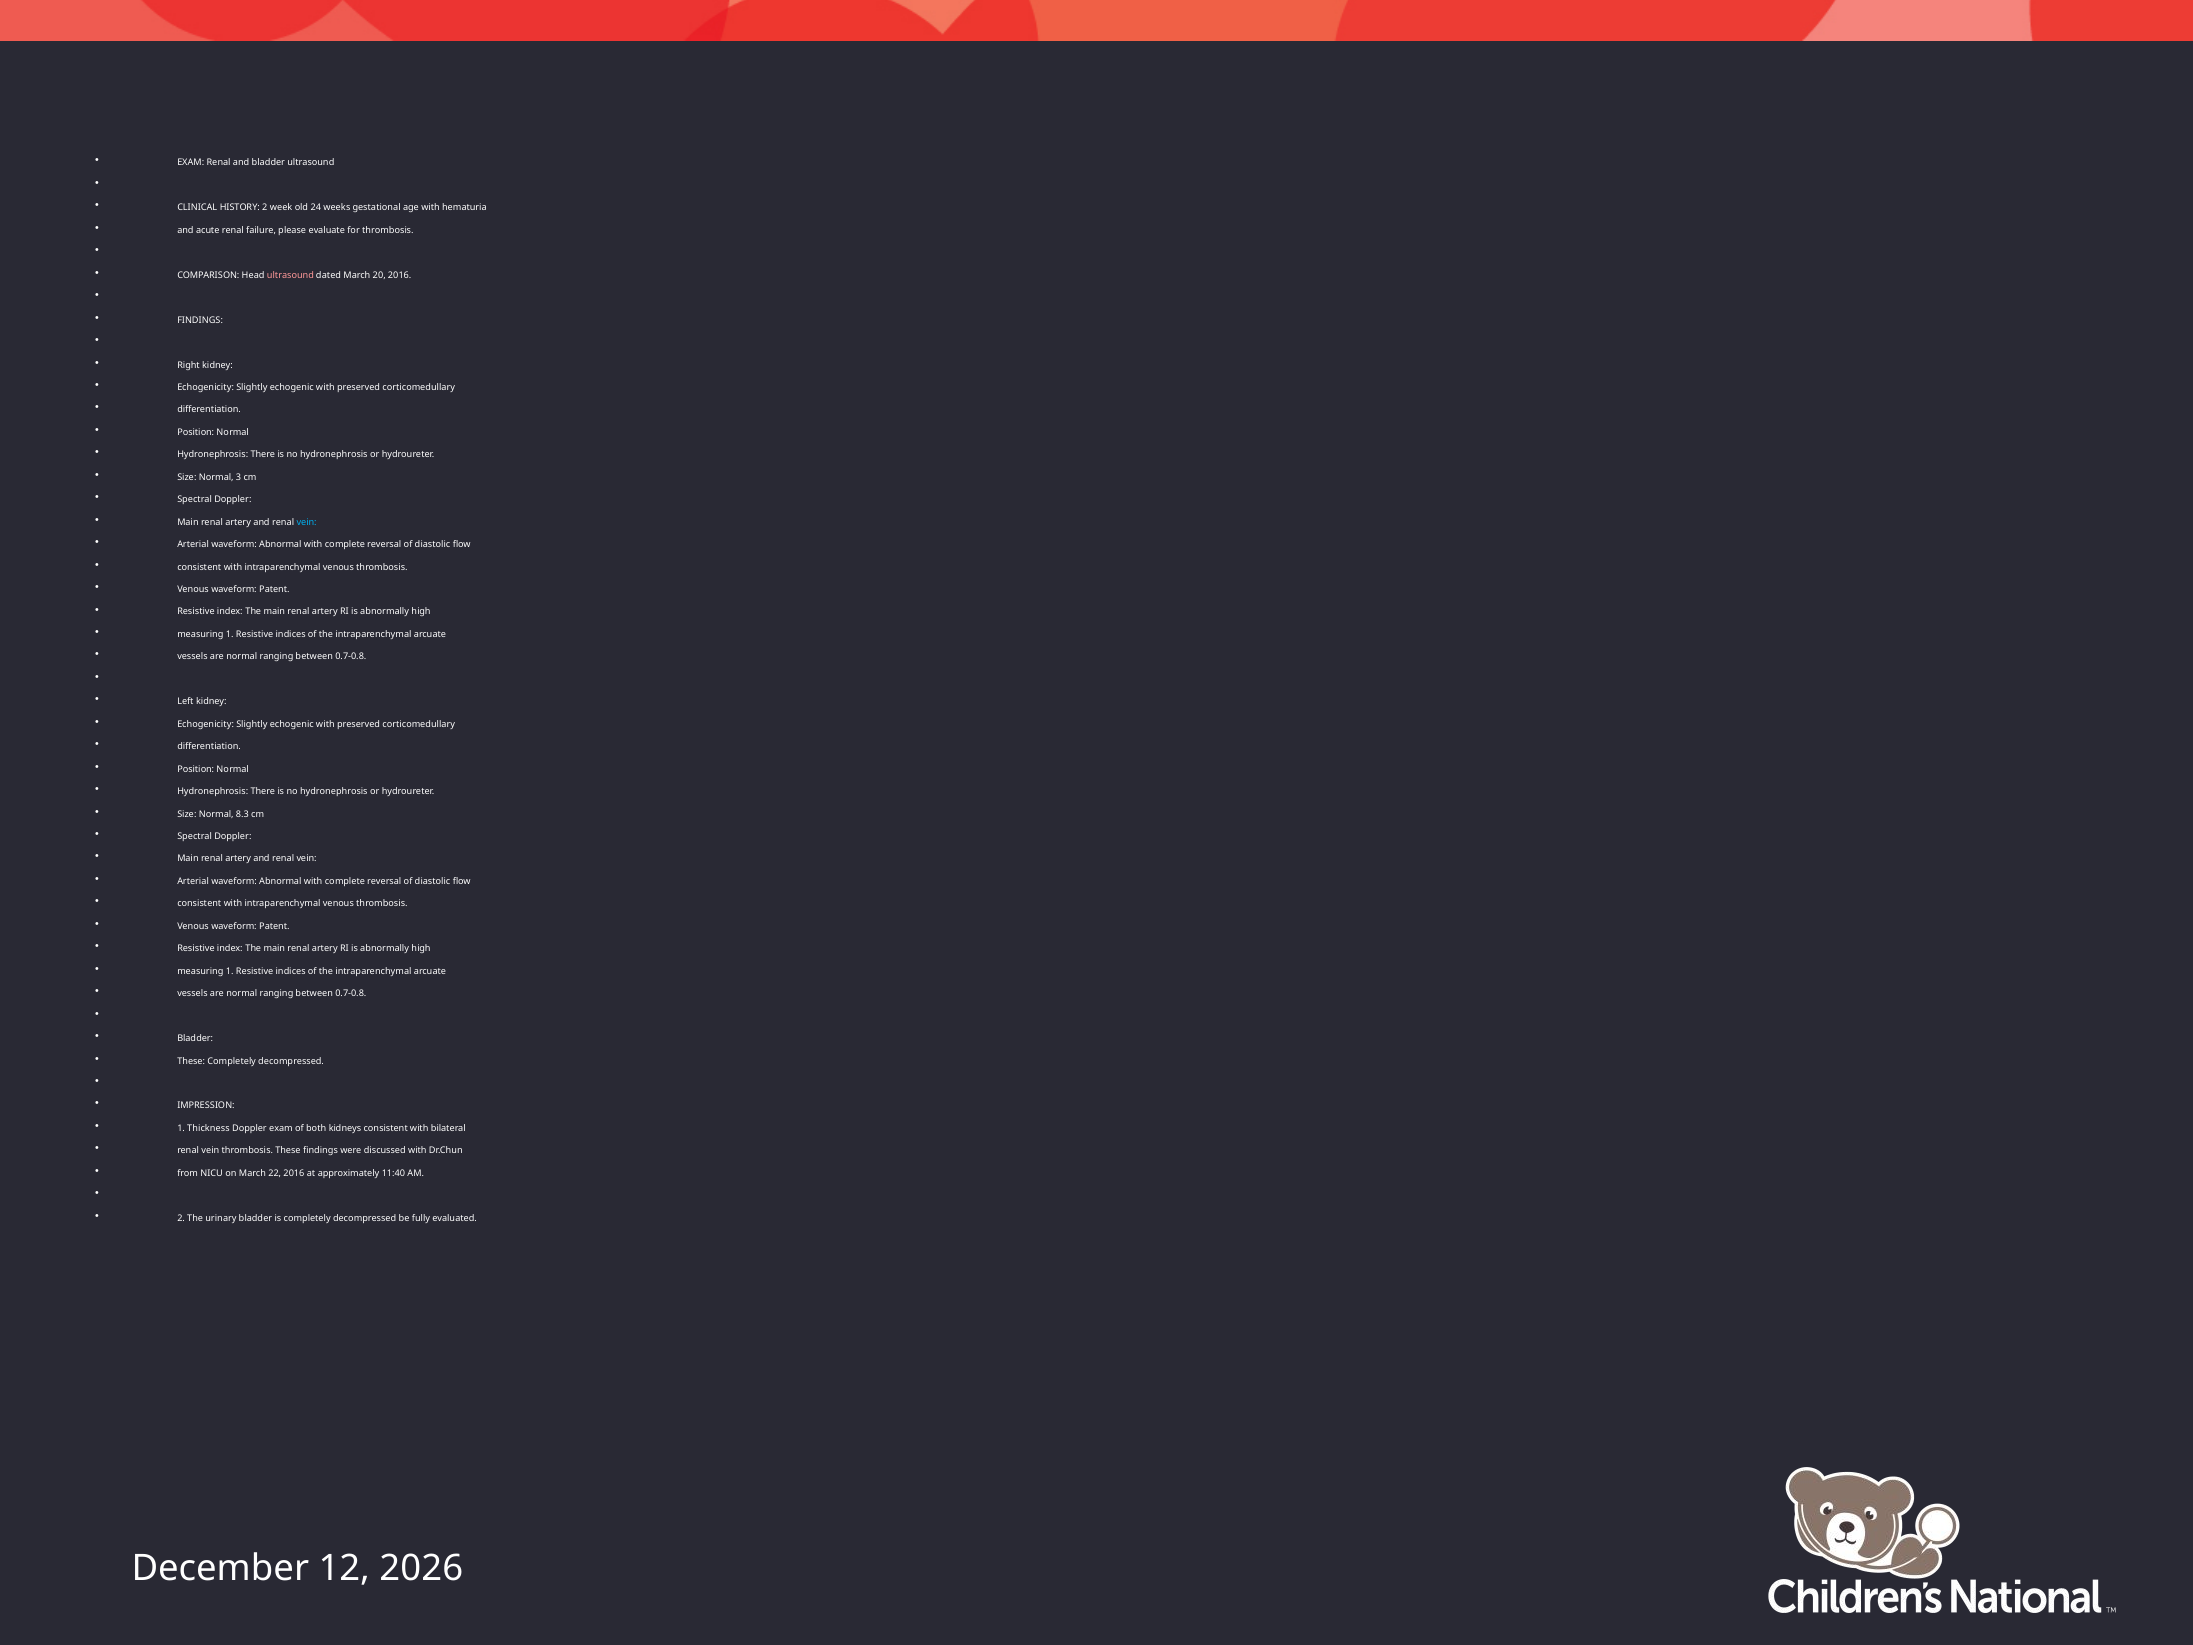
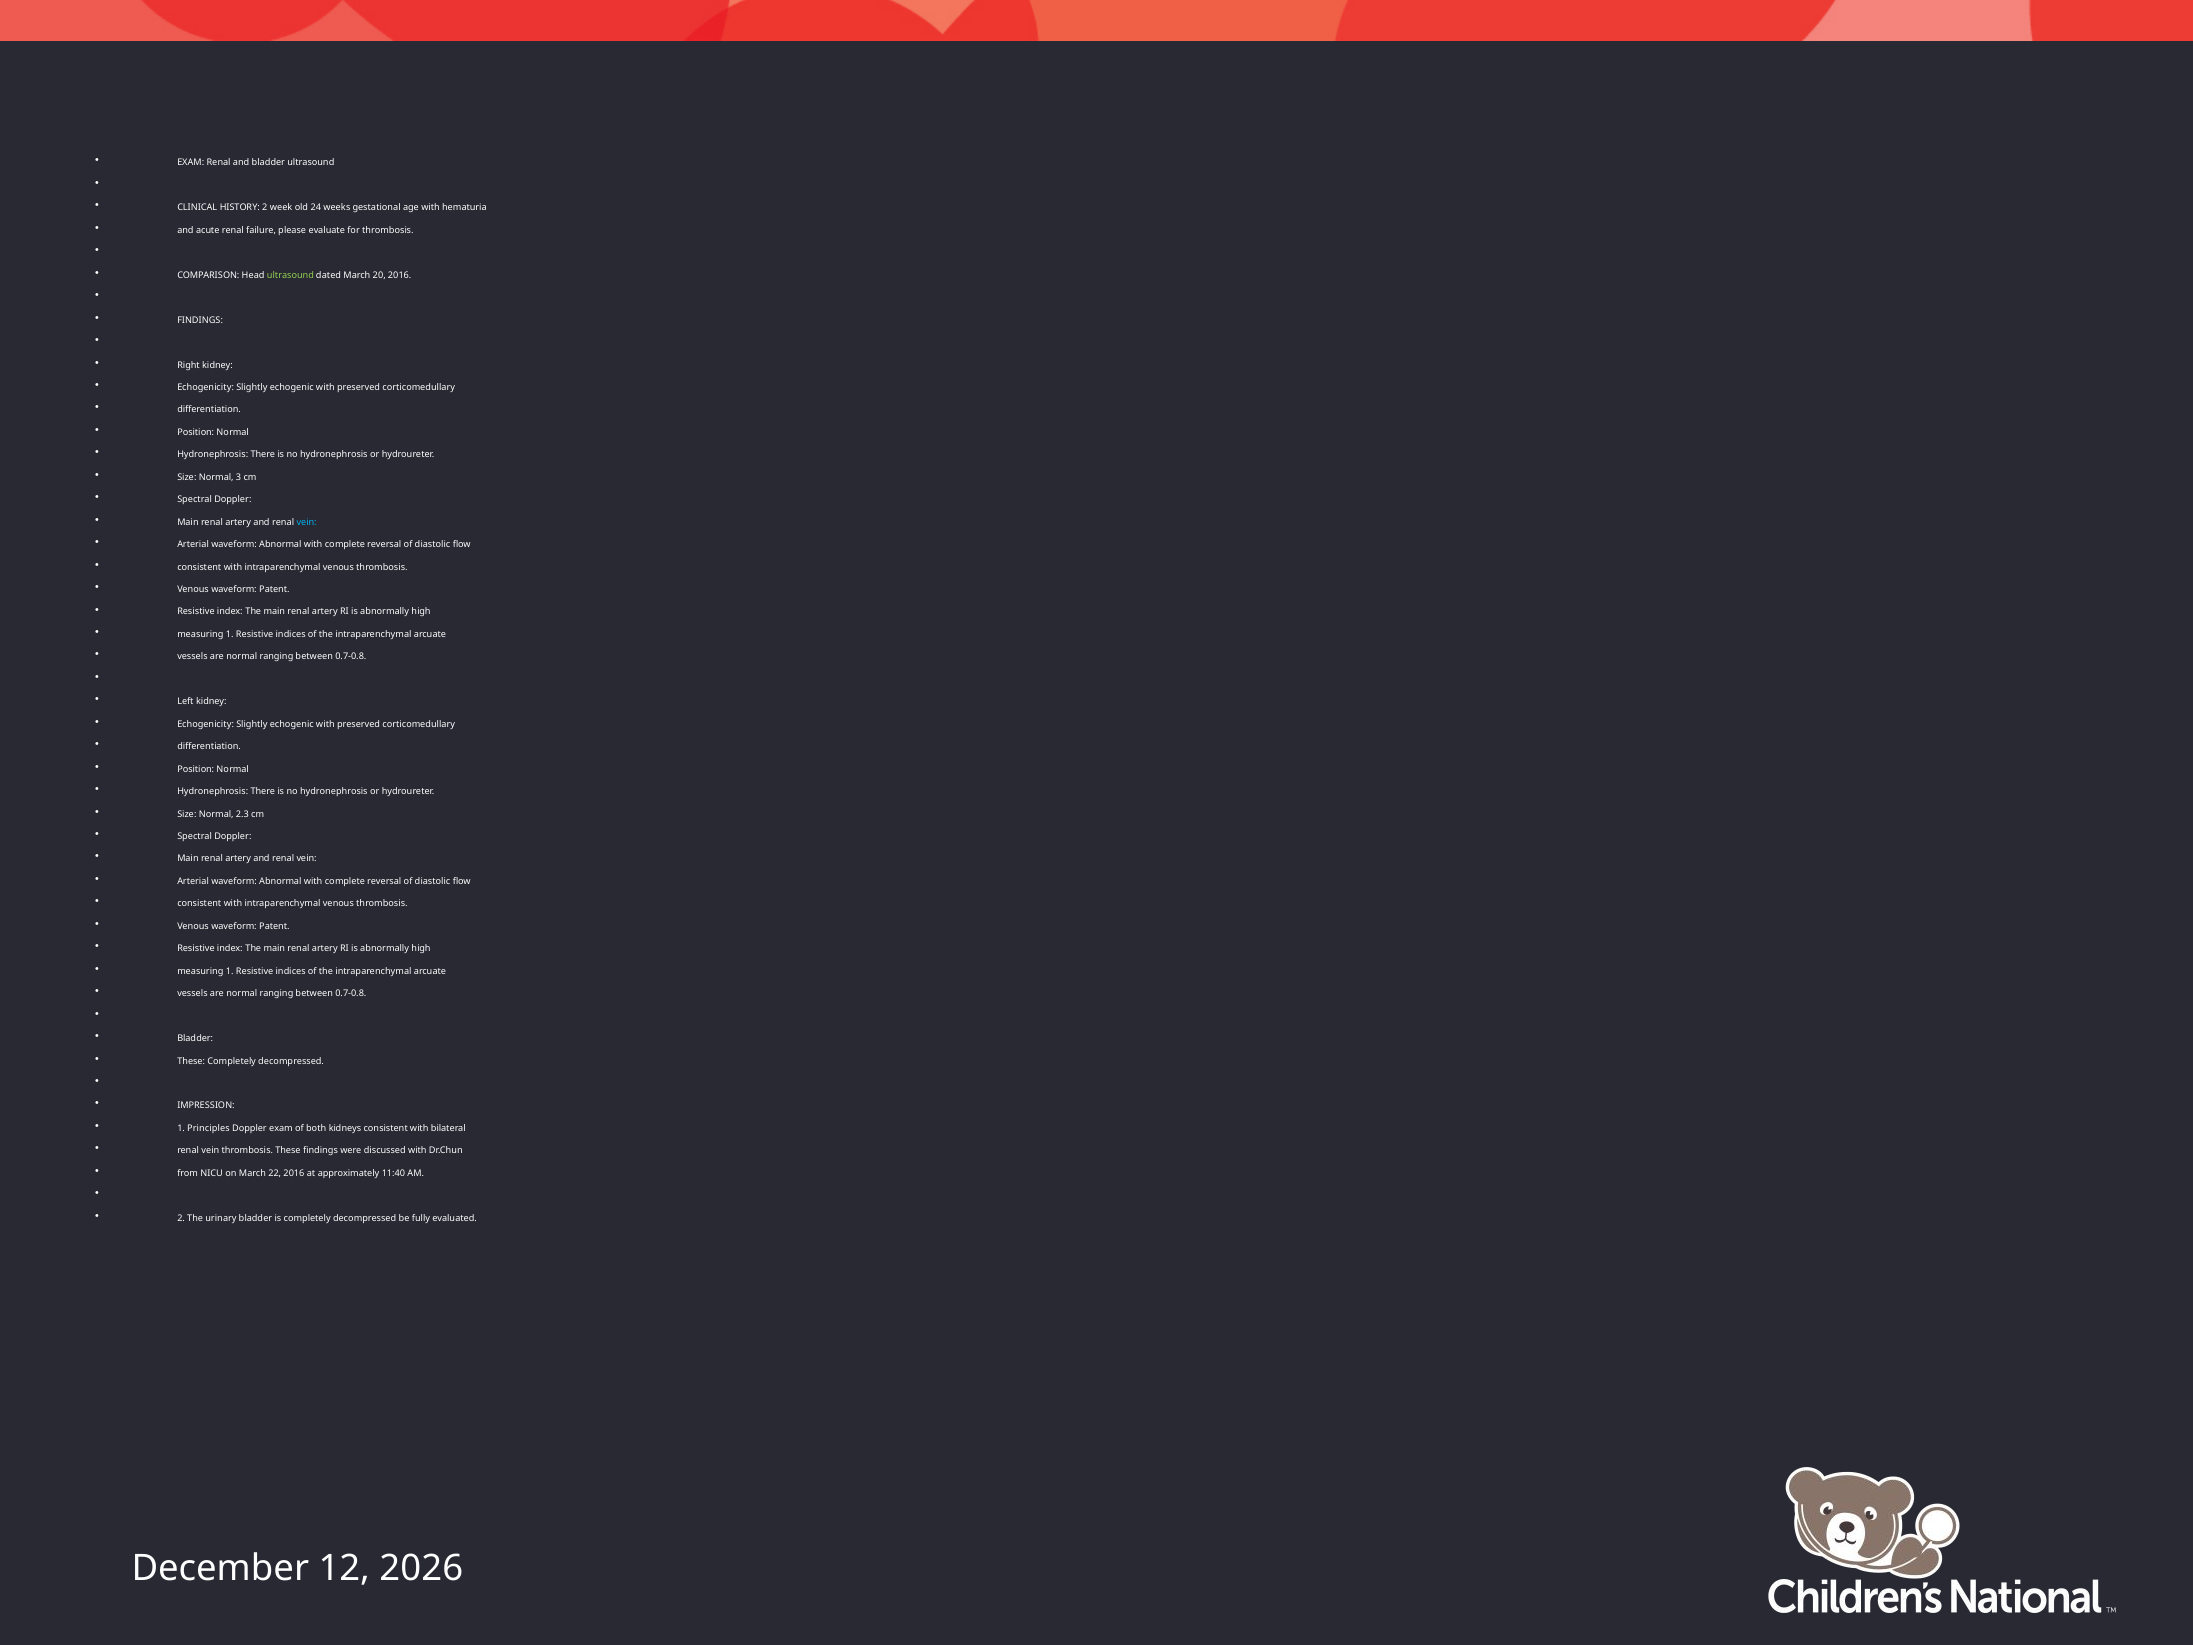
ultrasound at (290, 275) colour: pink -> light green
8.3: 8.3 -> 2.3
Thickness: Thickness -> Principles
